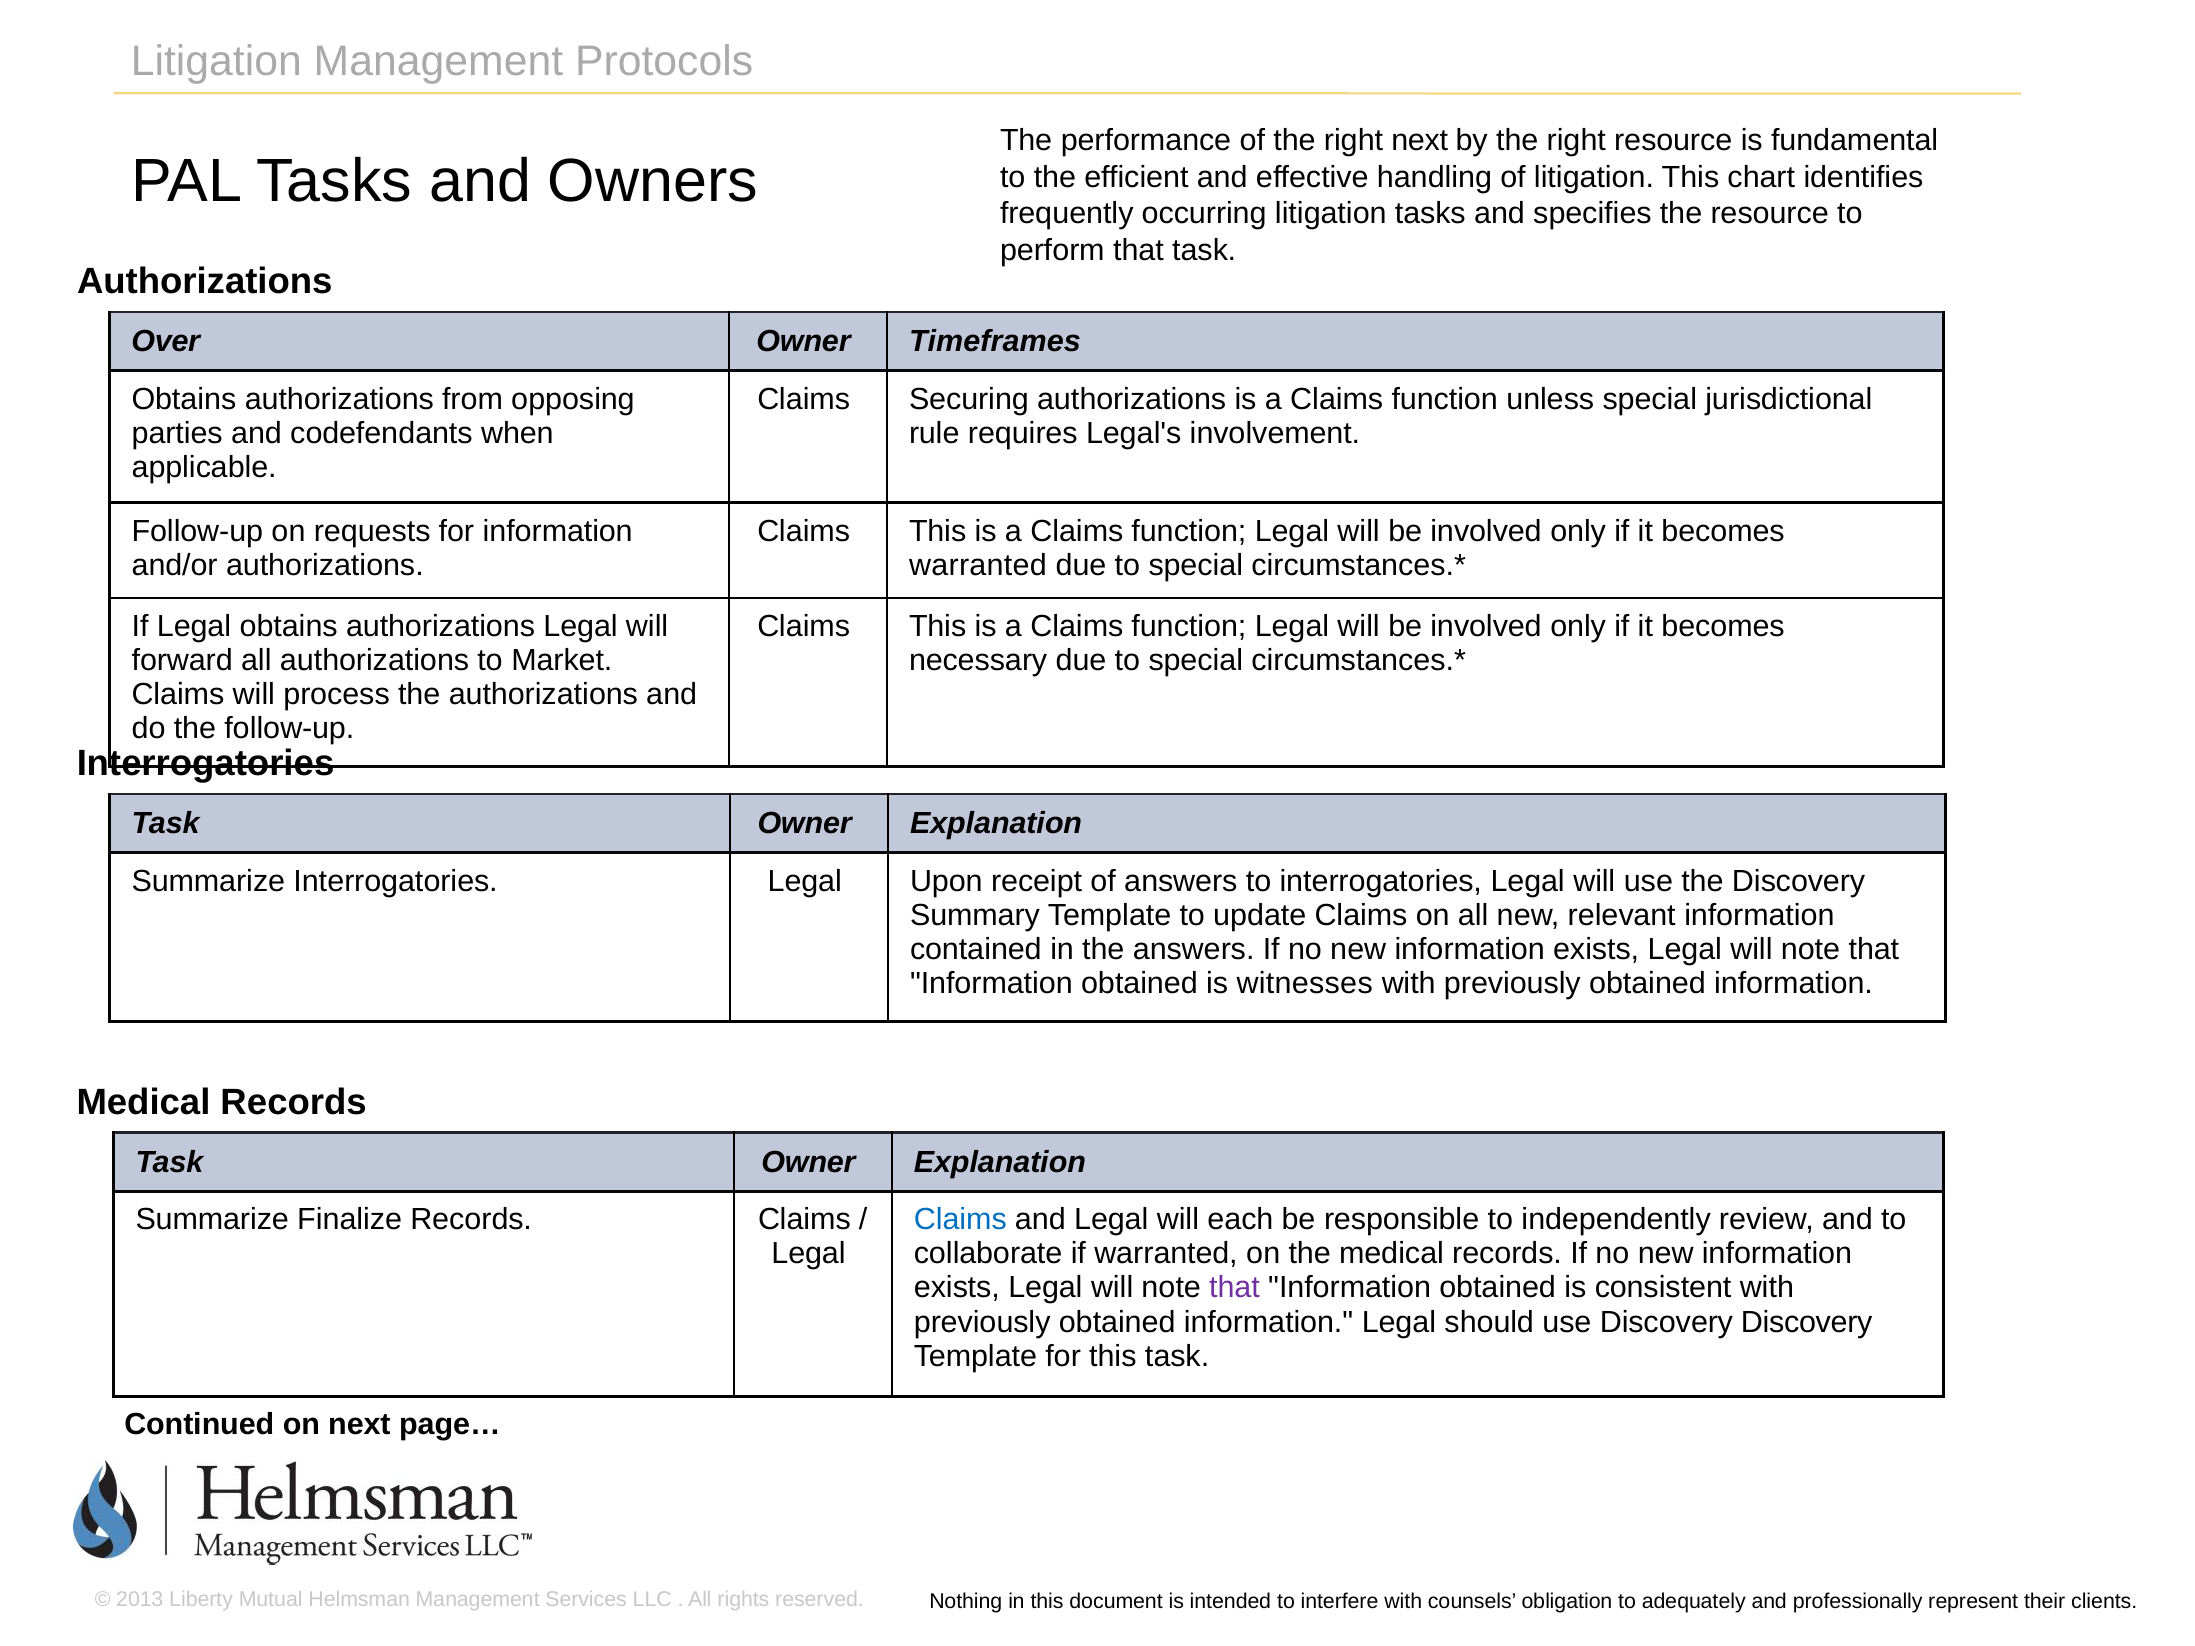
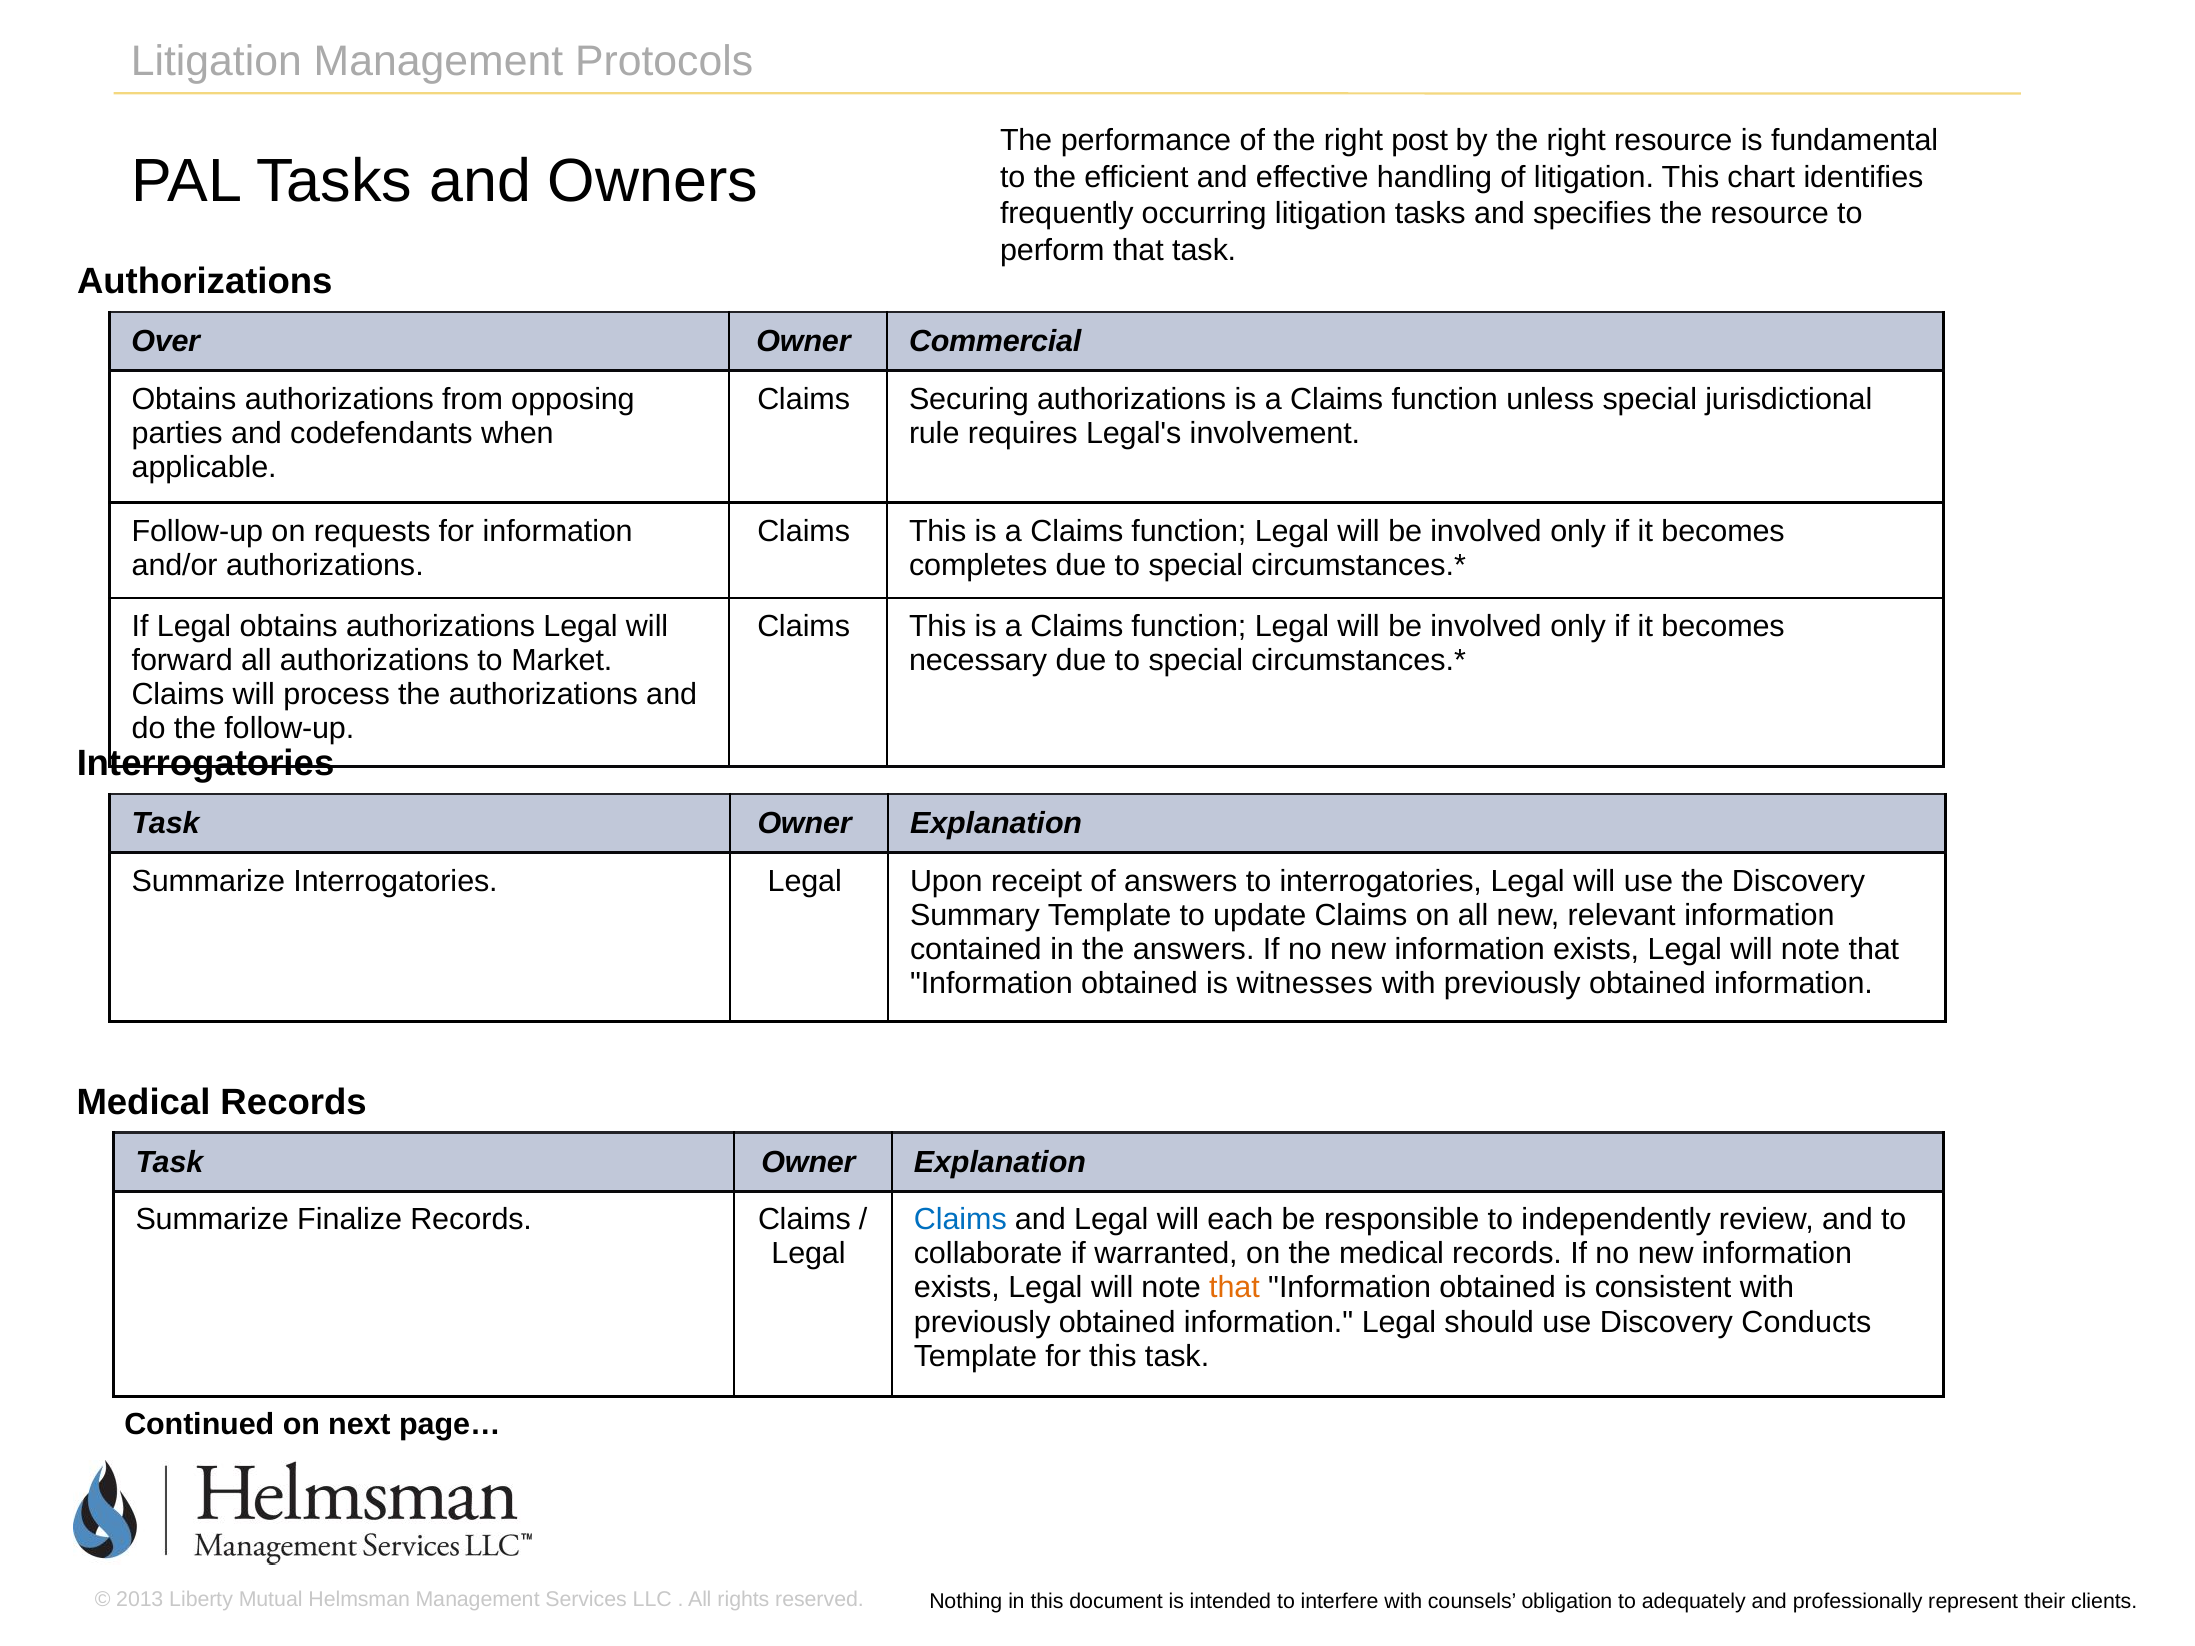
right next: next -> post
Timeframes: Timeframes -> Commercial
warranted at (978, 565): warranted -> completes
that at (1234, 1288) colour: purple -> orange
Discovery Discovery: Discovery -> Conducts
